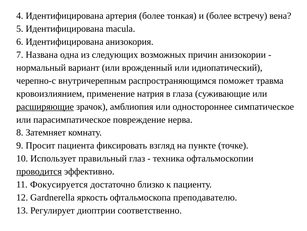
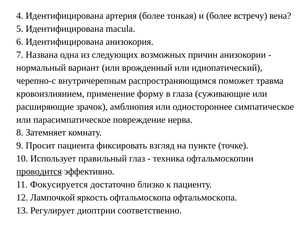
натрия: натрия -> форму
расширяющие underline: present -> none
Gardnerella: Gardnerella -> Лампочкой
офтальмоскопа преподавателю: преподавателю -> офтальмоскопа
